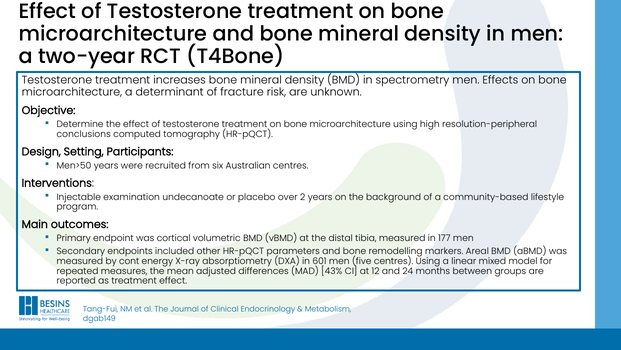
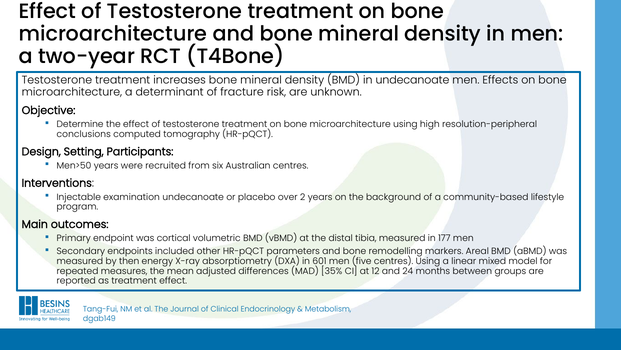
in spectrometry: spectrometry -> undecanoate
cont: cont -> then
43%: 43% -> 35%
